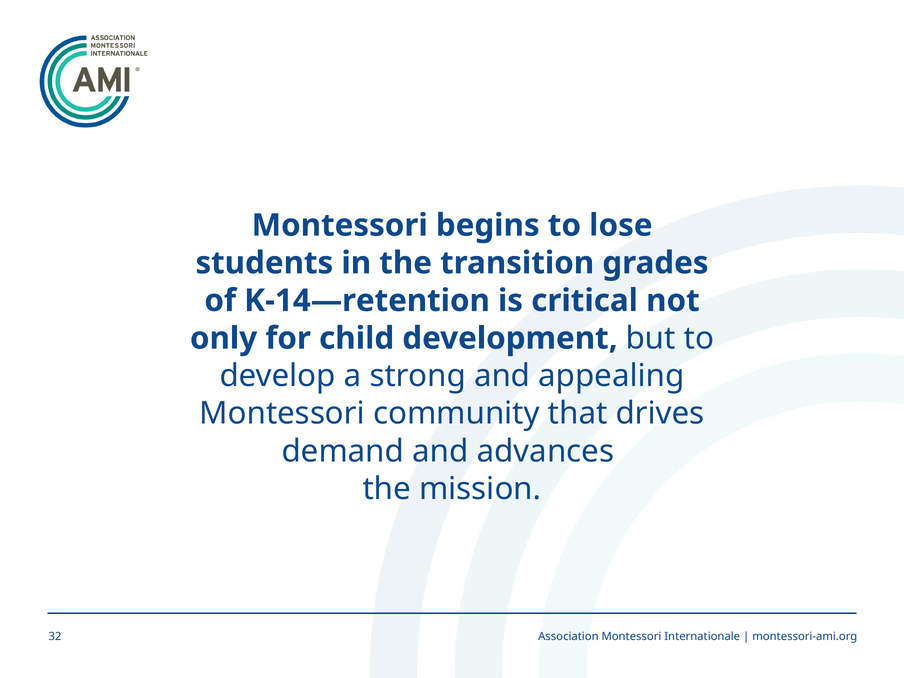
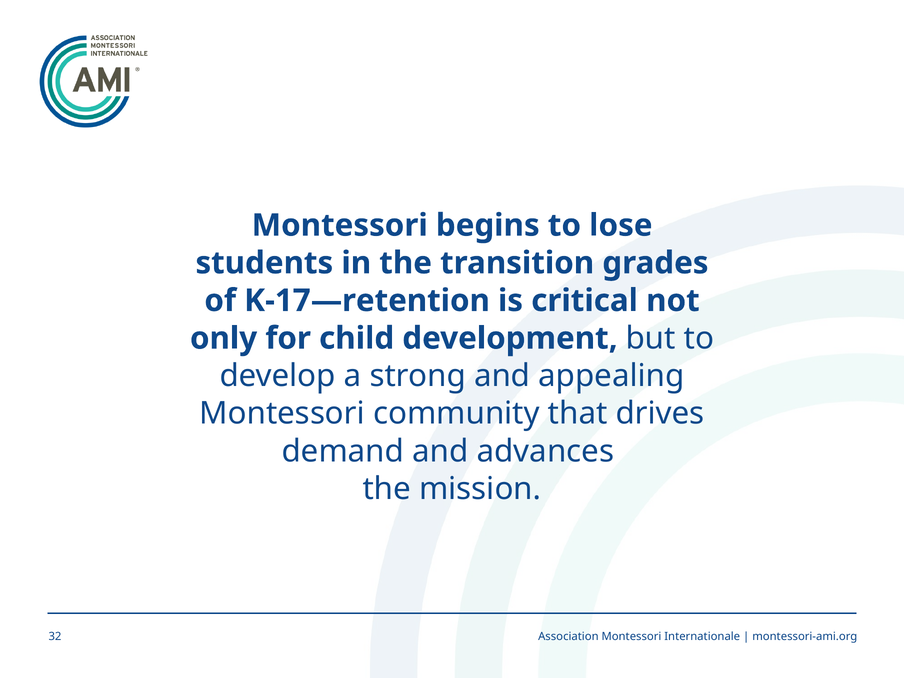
K-14—retention: K-14—retention -> K-17—retention
